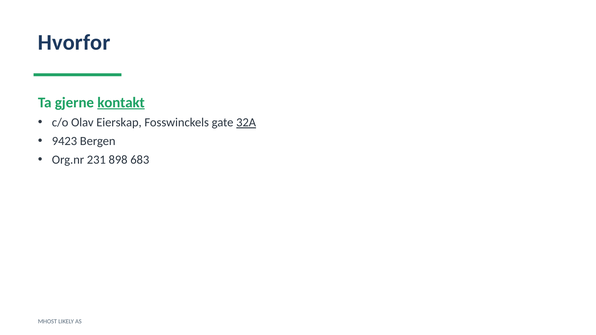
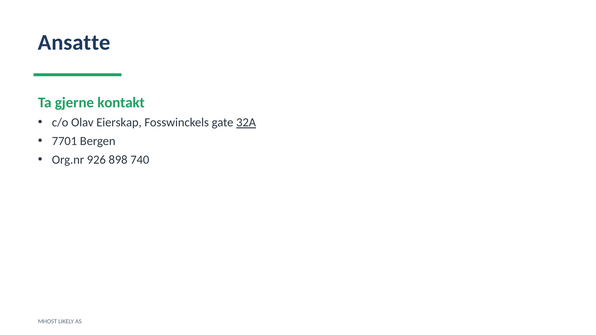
Hvorfor: Hvorfor -> Ansatte
kontakt underline: present -> none
9423: 9423 -> 7701
231: 231 -> 926
683: 683 -> 740
